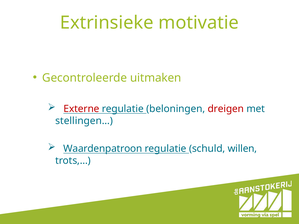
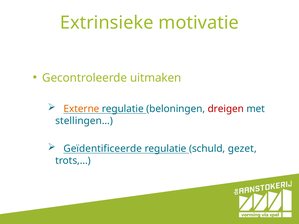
Externe colour: red -> orange
Waardenpatroon: Waardenpatroon -> Geïdentificeerde
willen: willen -> gezet
